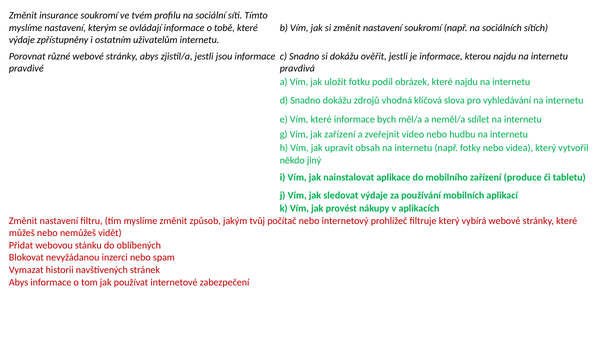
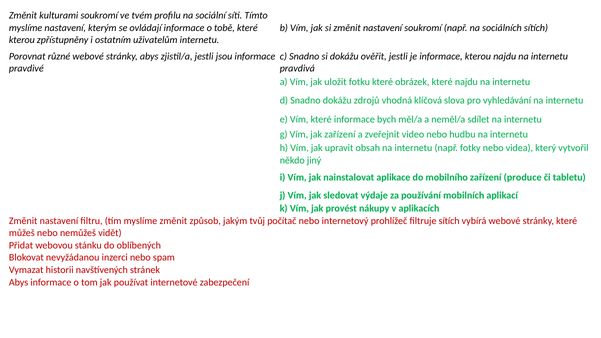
insurance: insurance -> kulturami
výdaje at (22, 40): výdaje -> kterou
fotku podíl: podíl -> které
filtruje který: který -> sítích
